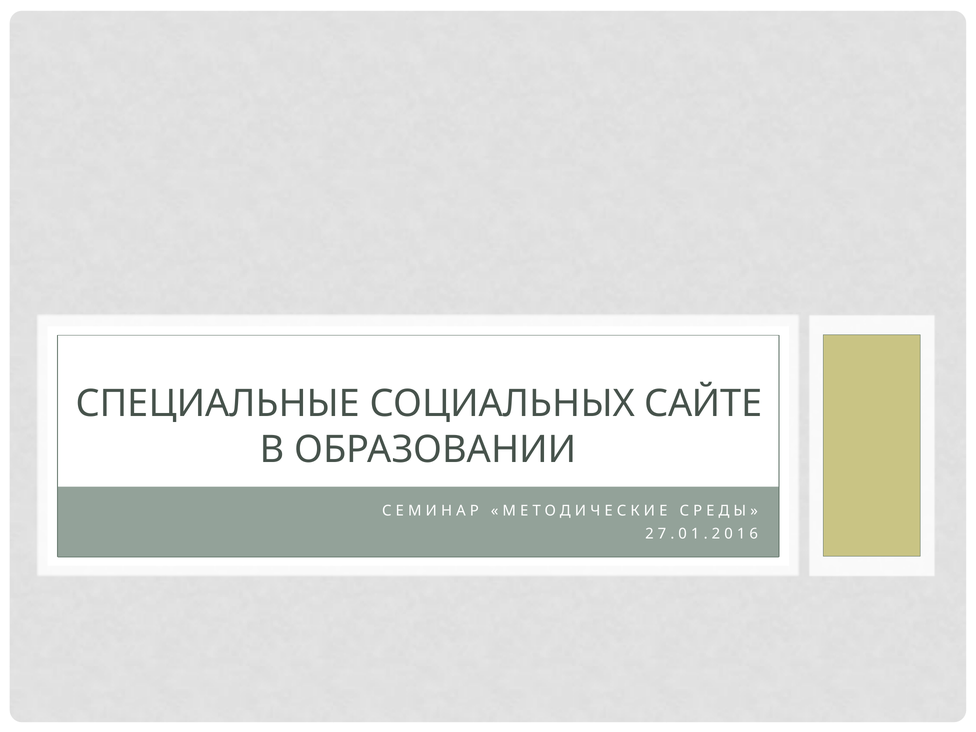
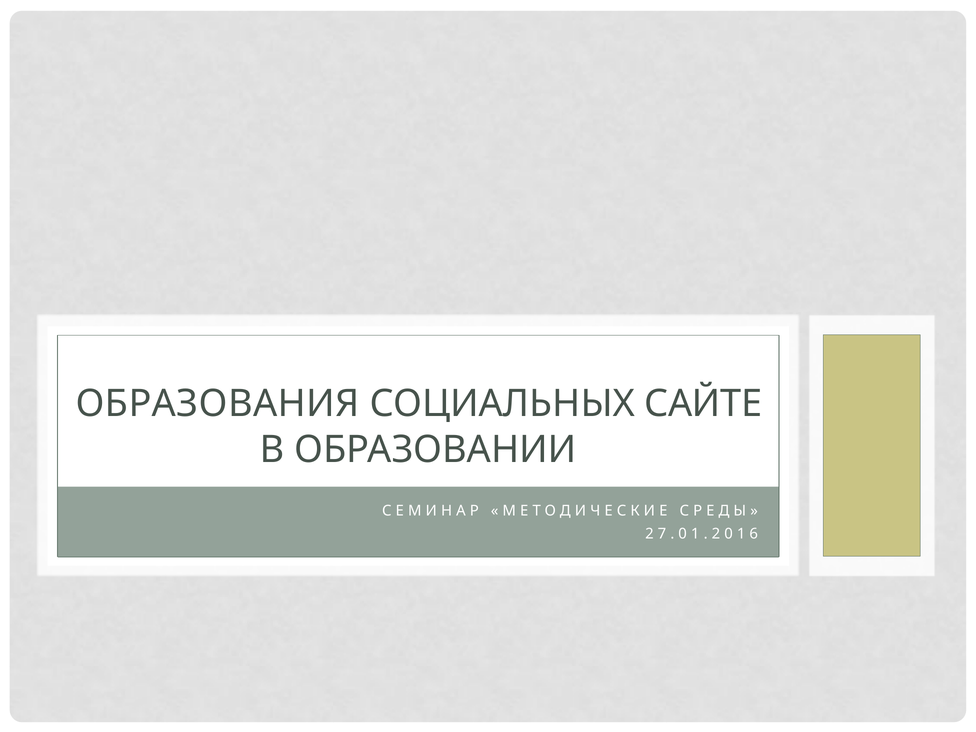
СПЕЦИАЛЬНЫЕ: СПЕЦИАЛЬНЫЕ -> ОБРАЗОВАНИЯ
